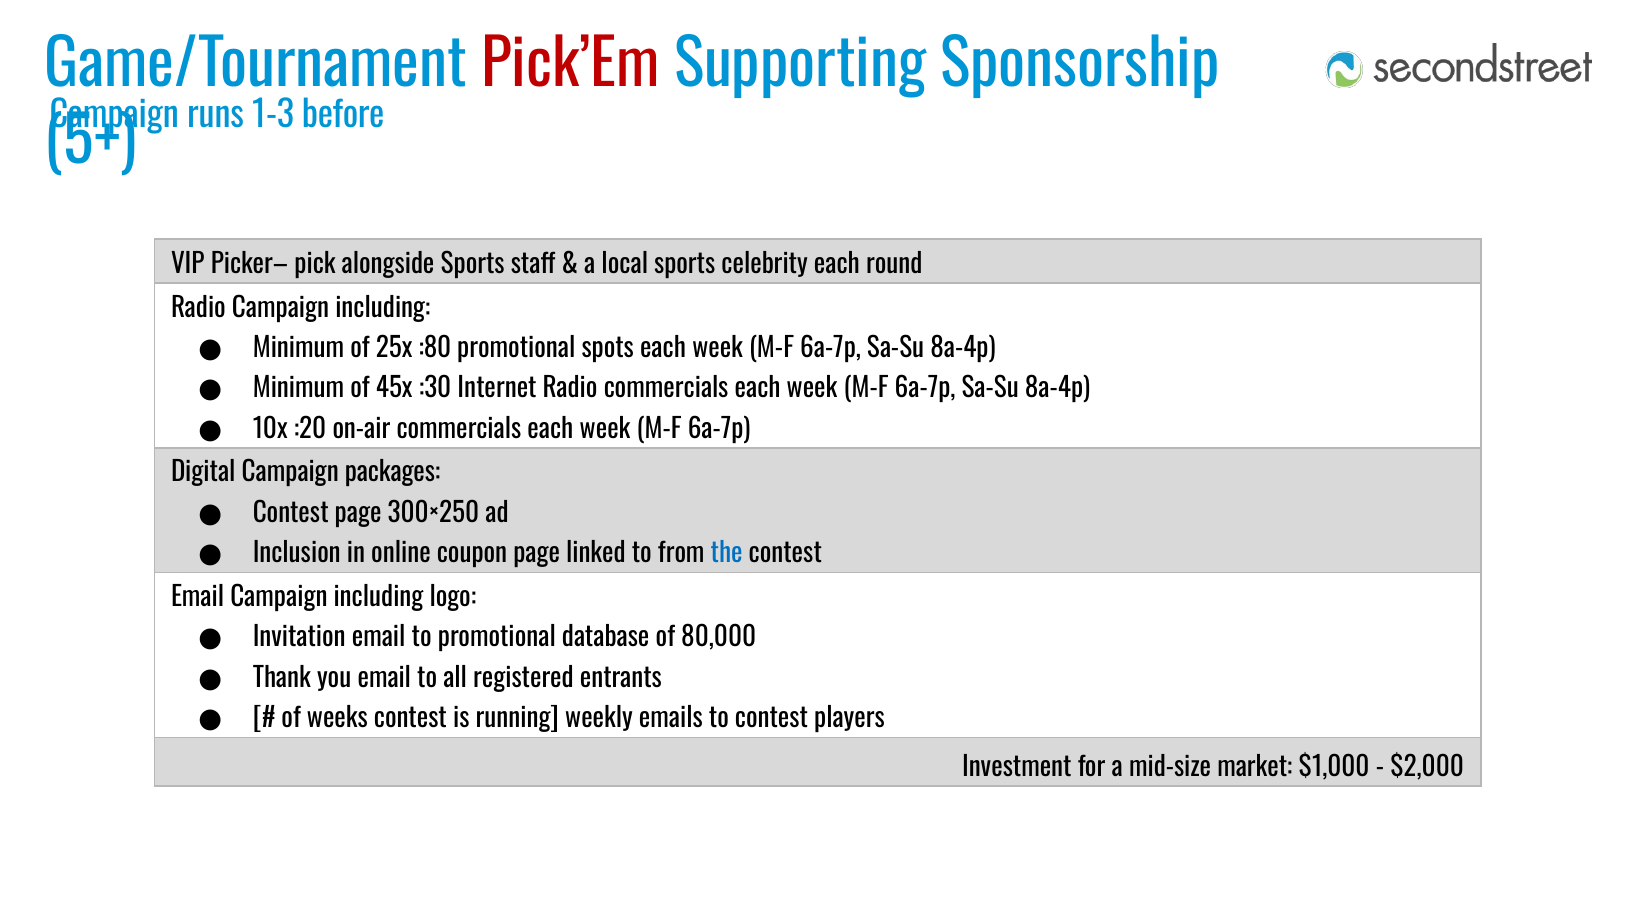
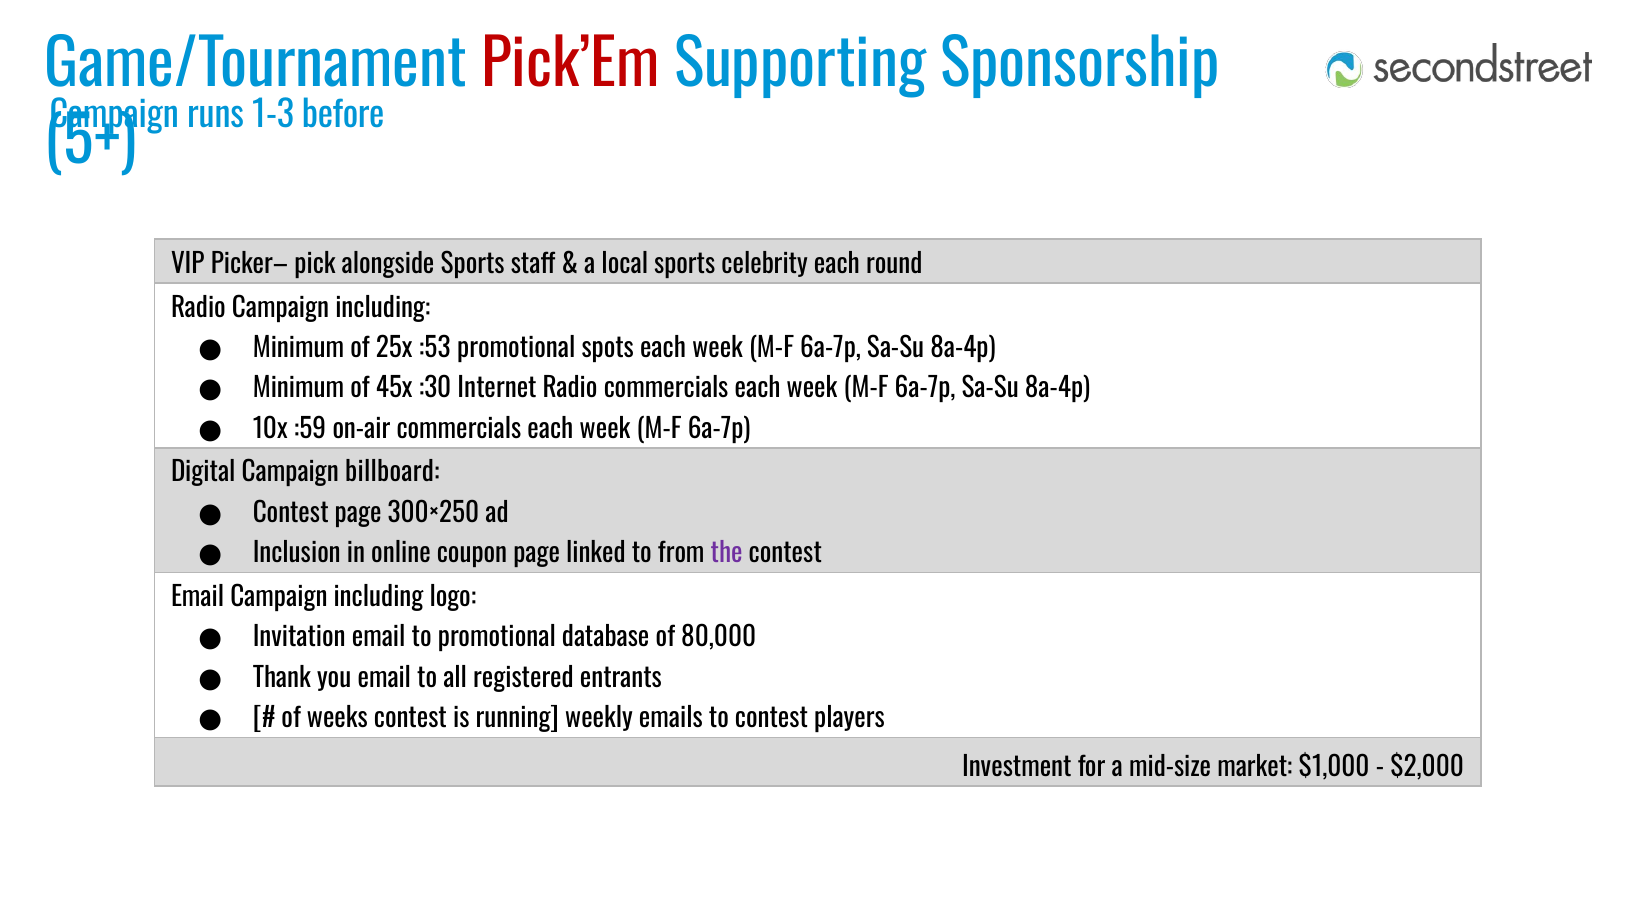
:80: :80 -> :53
:20: :20 -> :59
packages: packages -> billboard
the colour: blue -> purple
